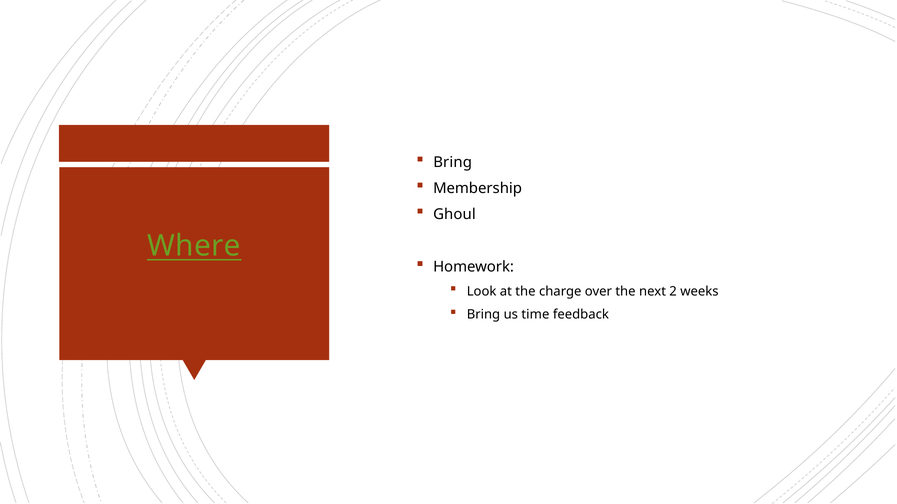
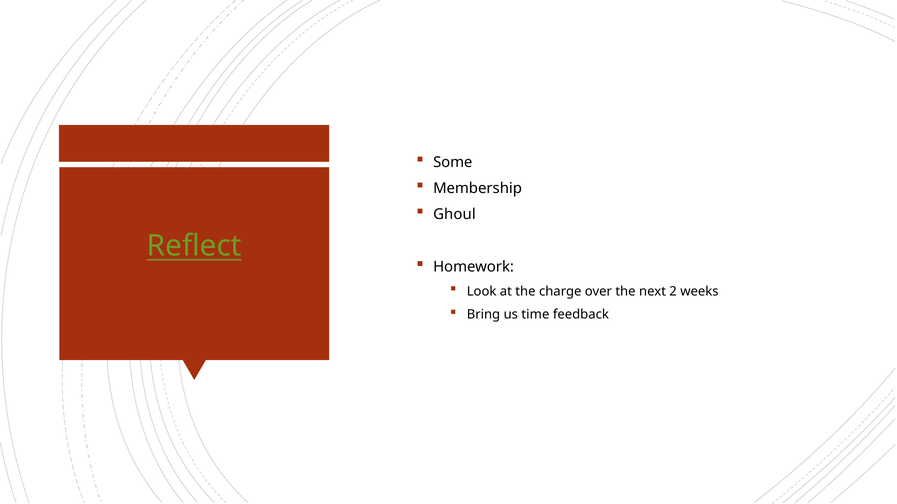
Bring at (453, 162): Bring -> Some
Where: Where -> Reflect
